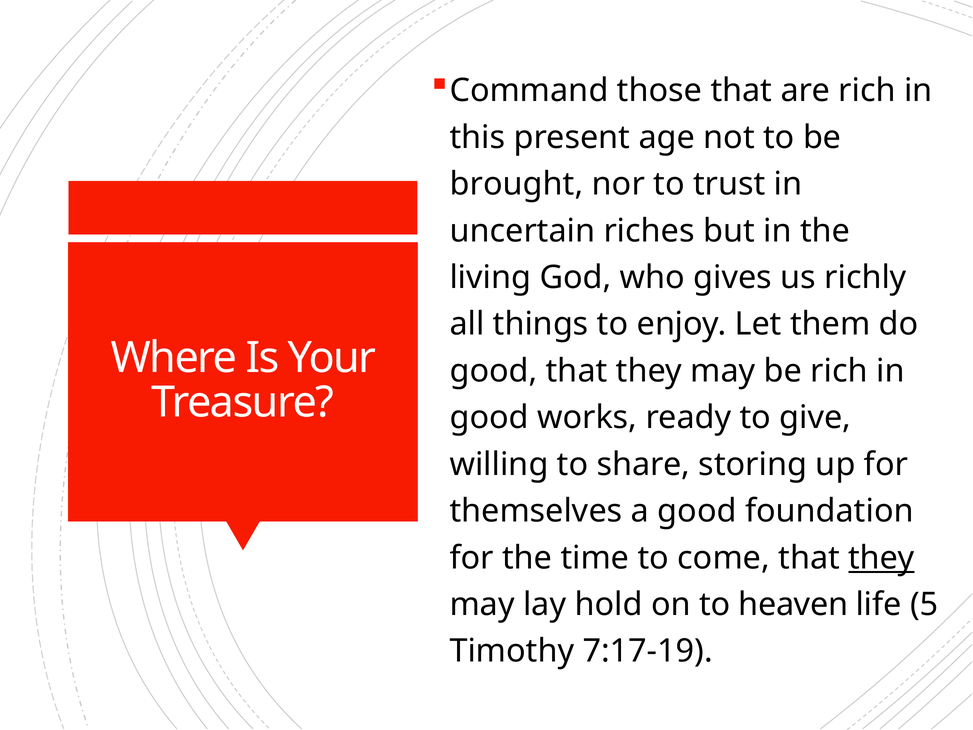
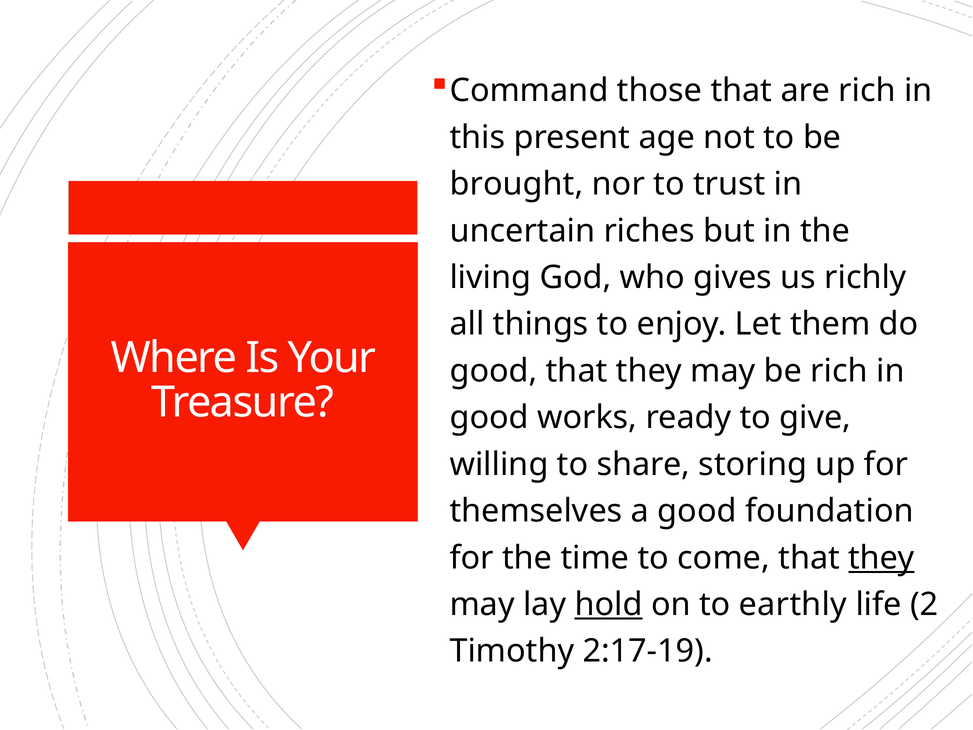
hold underline: none -> present
heaven: heaven -> earthly
5: 5 -> 2
7:17-19: 7:17-19 -> 2:17-19
